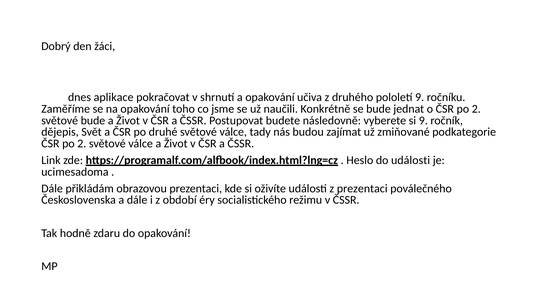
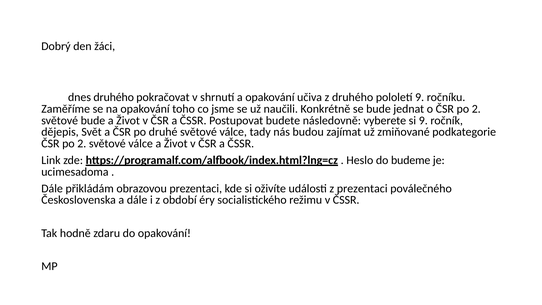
dnes aplikace: aplikace -> druhého
do události: události -> budeme
